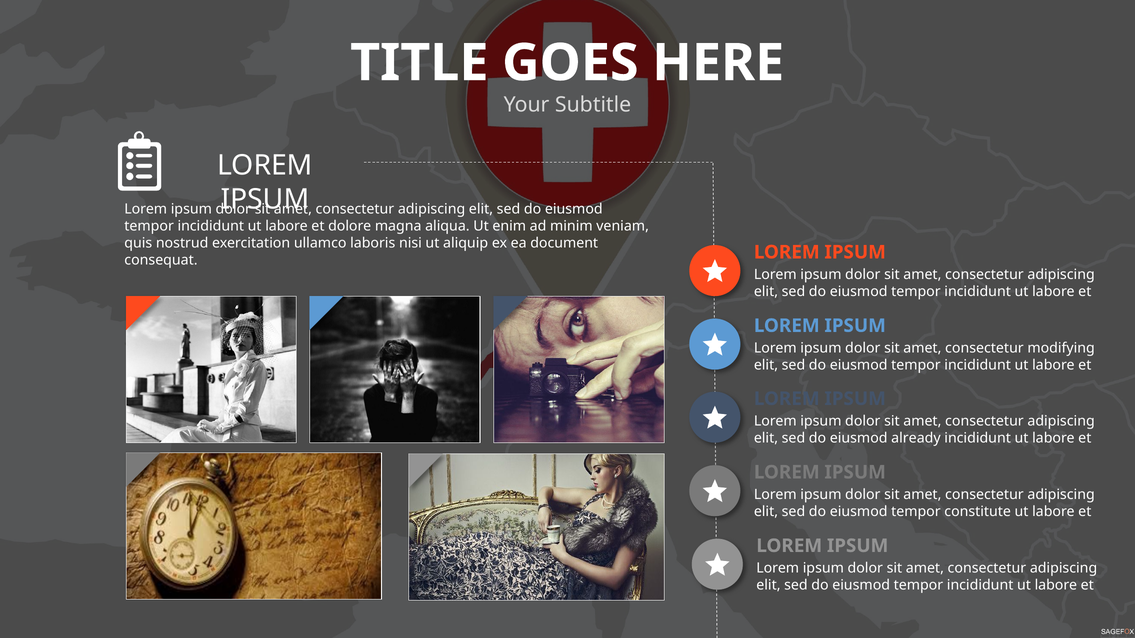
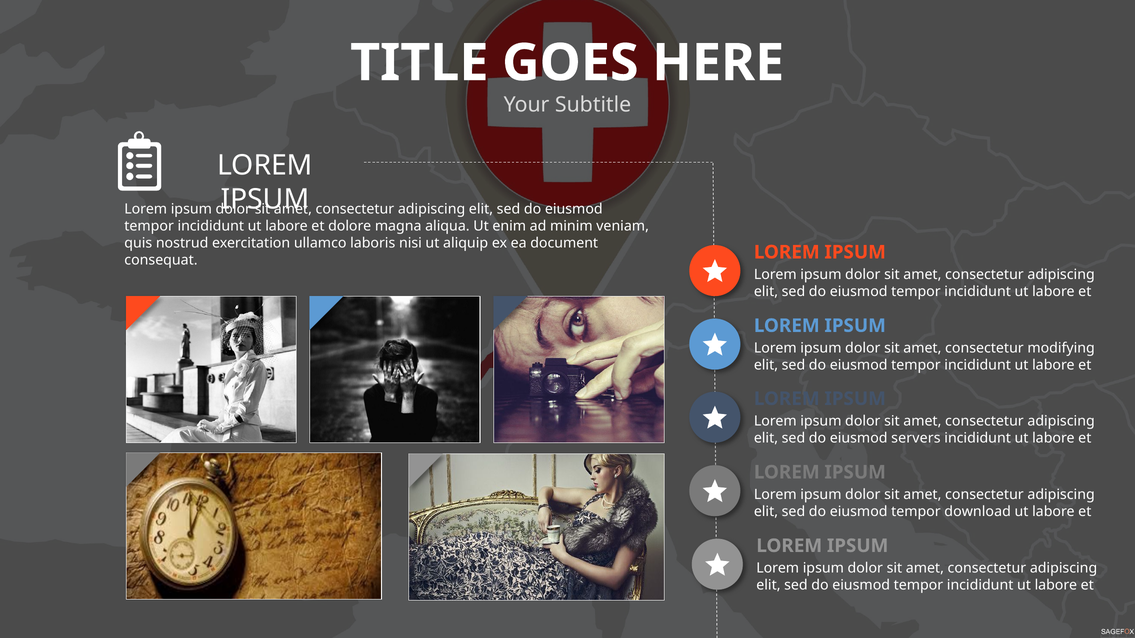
already: already -> servers
constitute: constitute -> download
